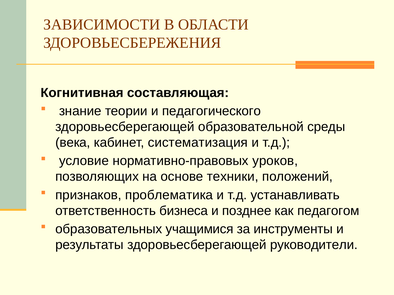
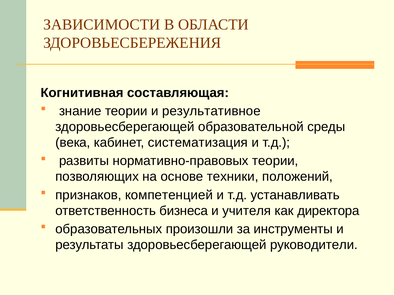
педагогического: педагогического -> результативное
условие: условие -> развиты
нормативно-правовых уроков: уроков -> теории
проблематика: проблематика -> компетенцией
позднее: позднее -> учителя
педагогом: педагогом -> директора
учащимися: учащимися -> произошли
